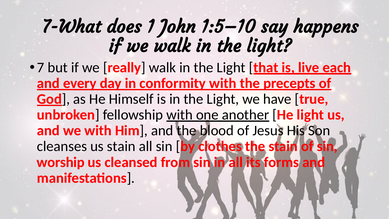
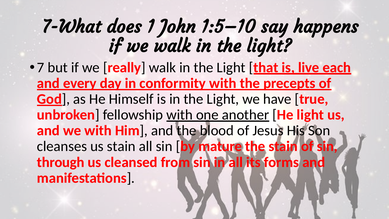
clothes: clothes -> mature
worship: worship -> through
